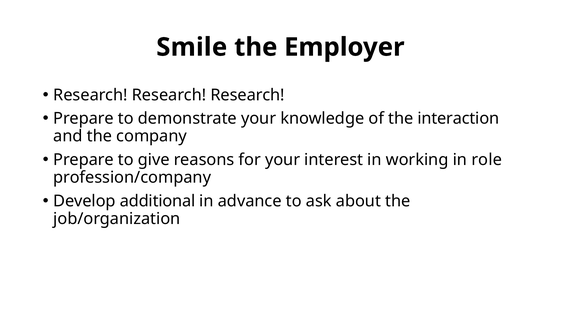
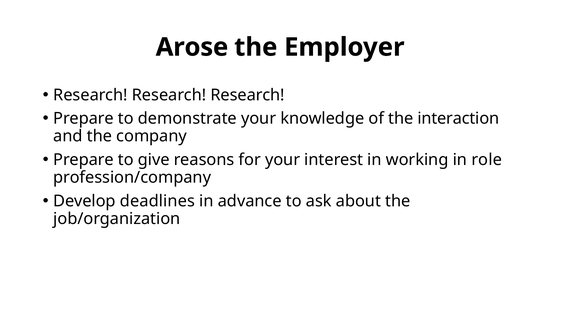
Smile: Smile -> Arose
additional: additional -> deadlines
